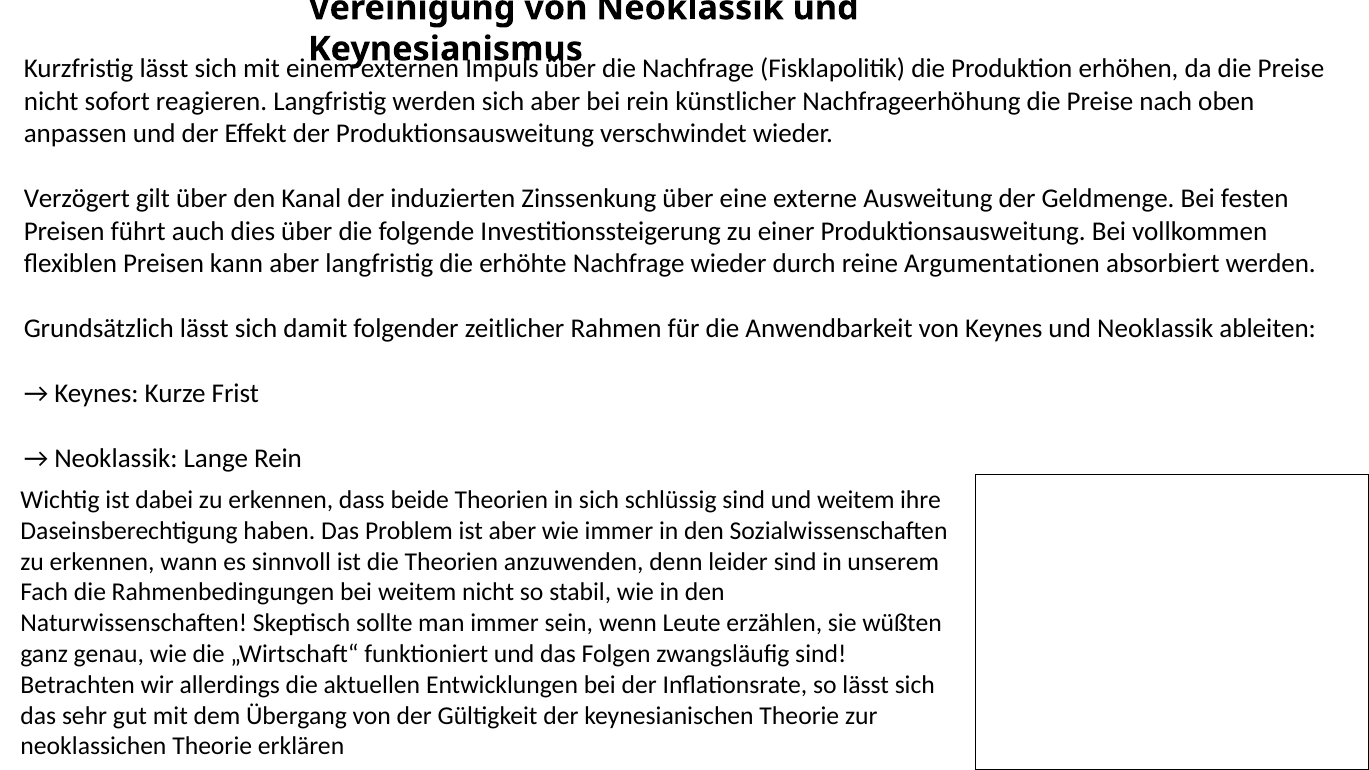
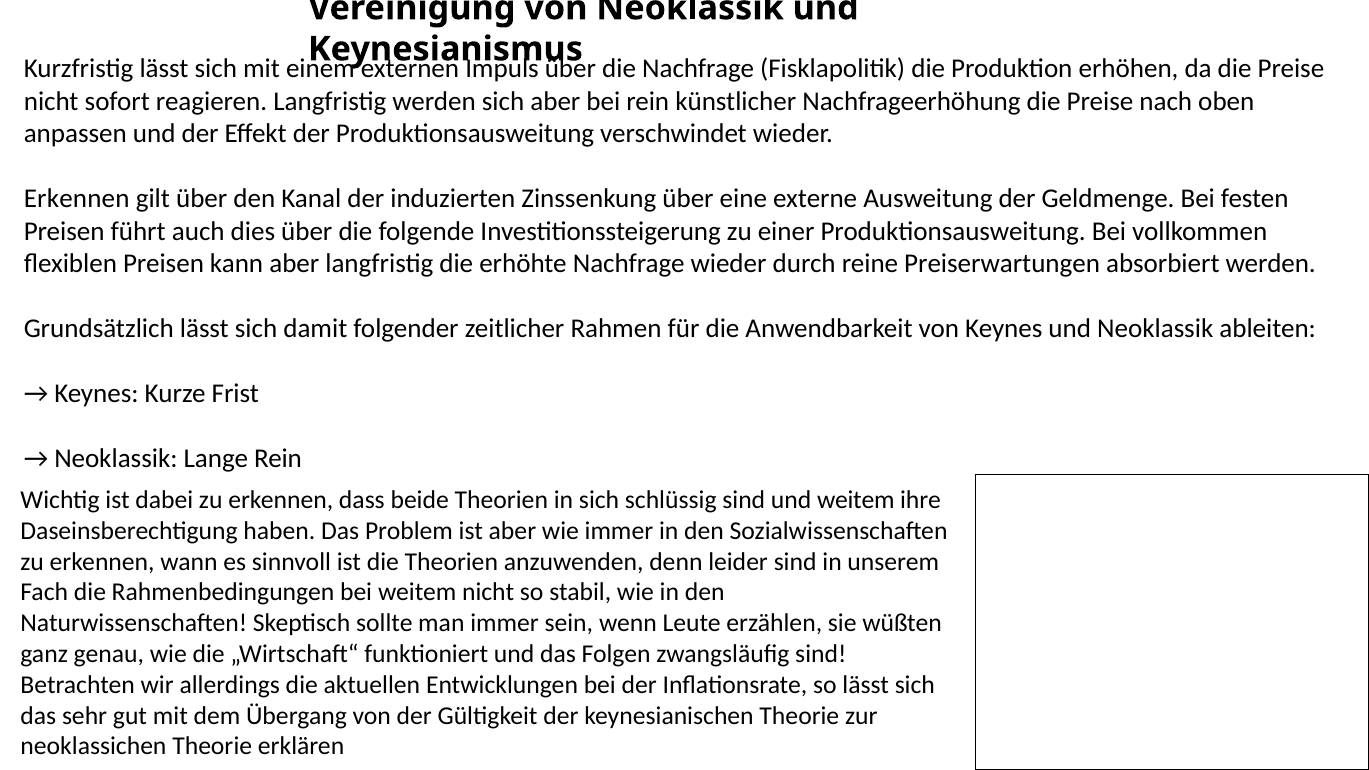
Verzögert at (77, 199): Verzögert -> Erkennen
Argumentationen: Argumentationen -> Preiserwartungen
